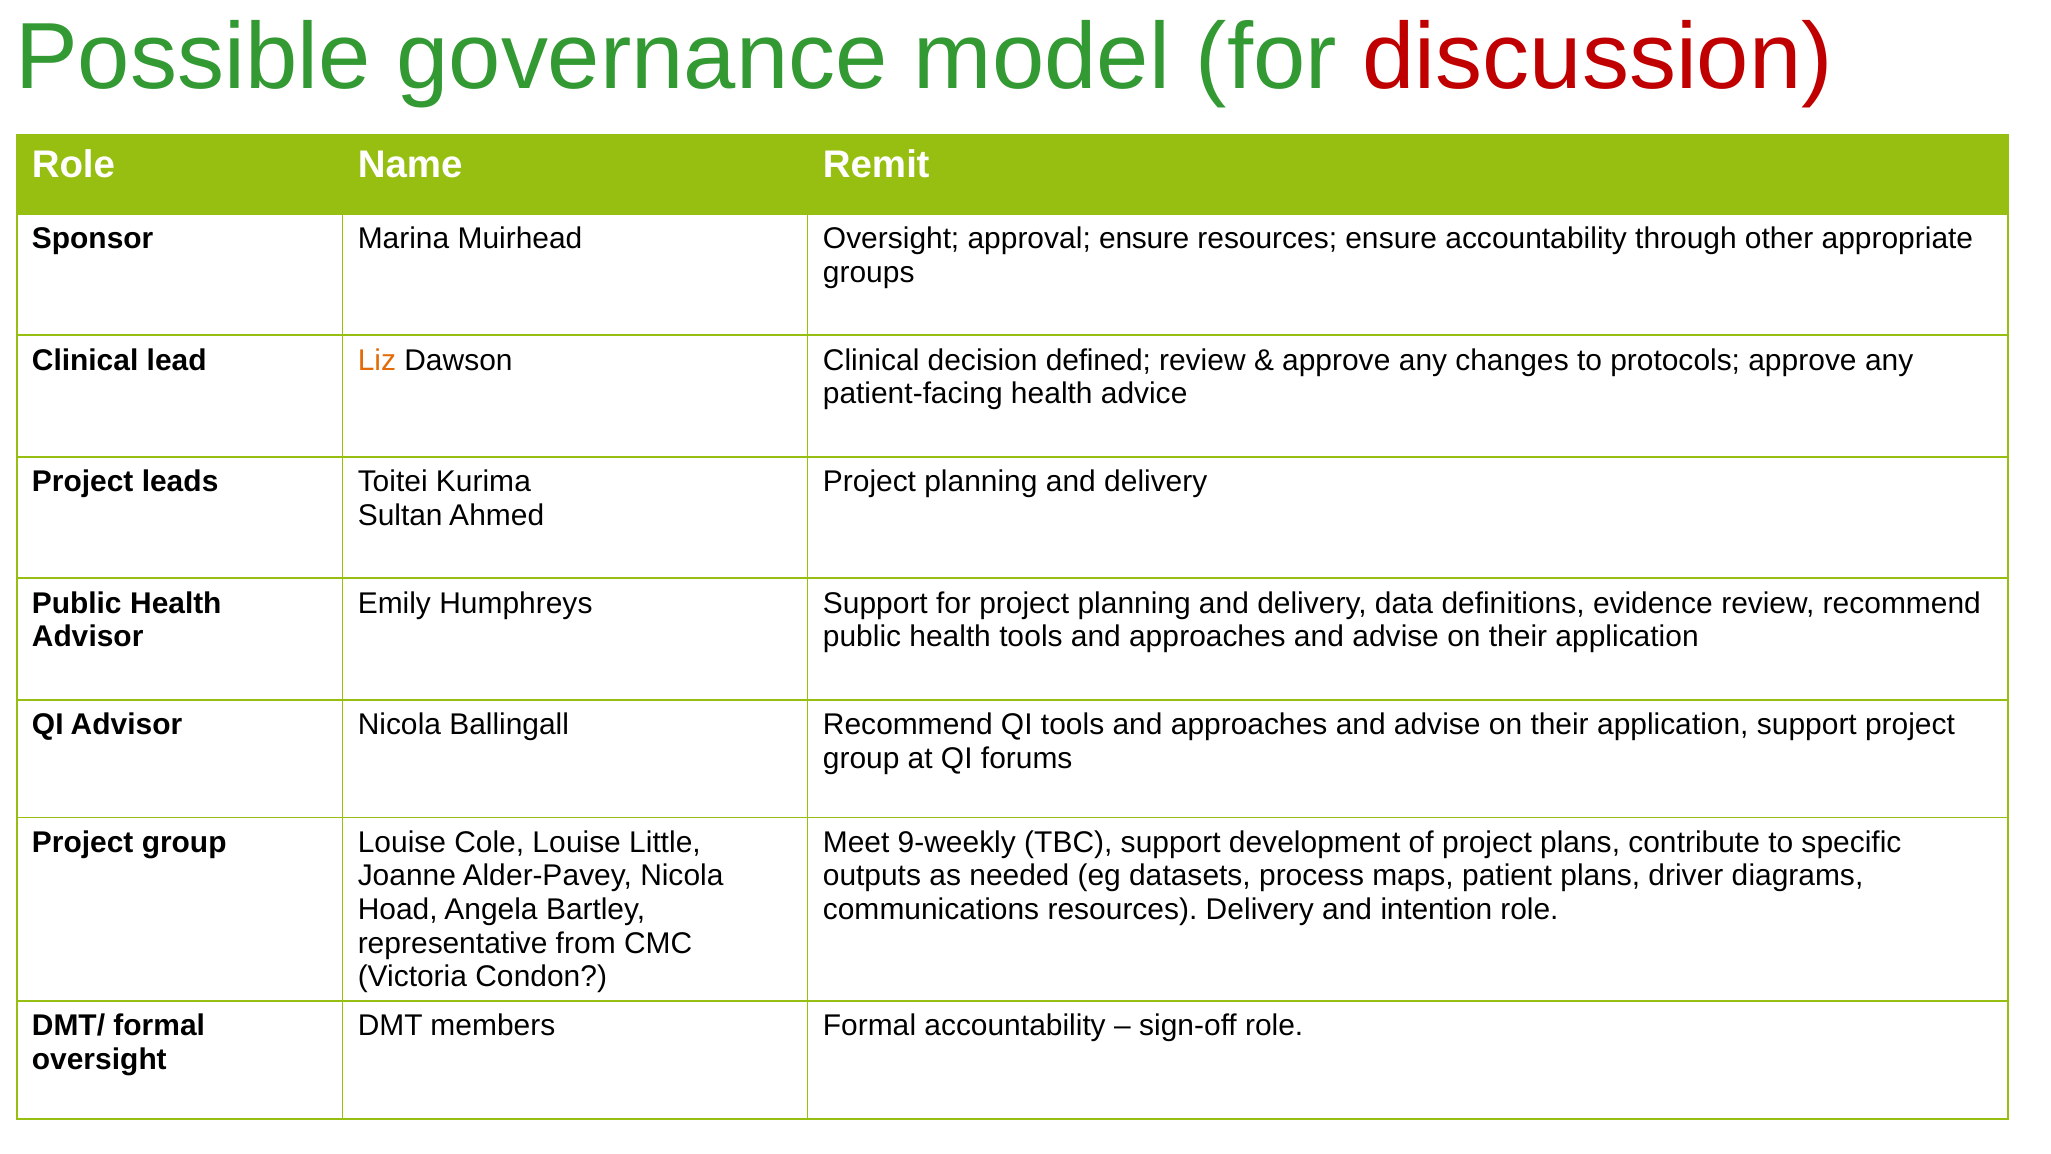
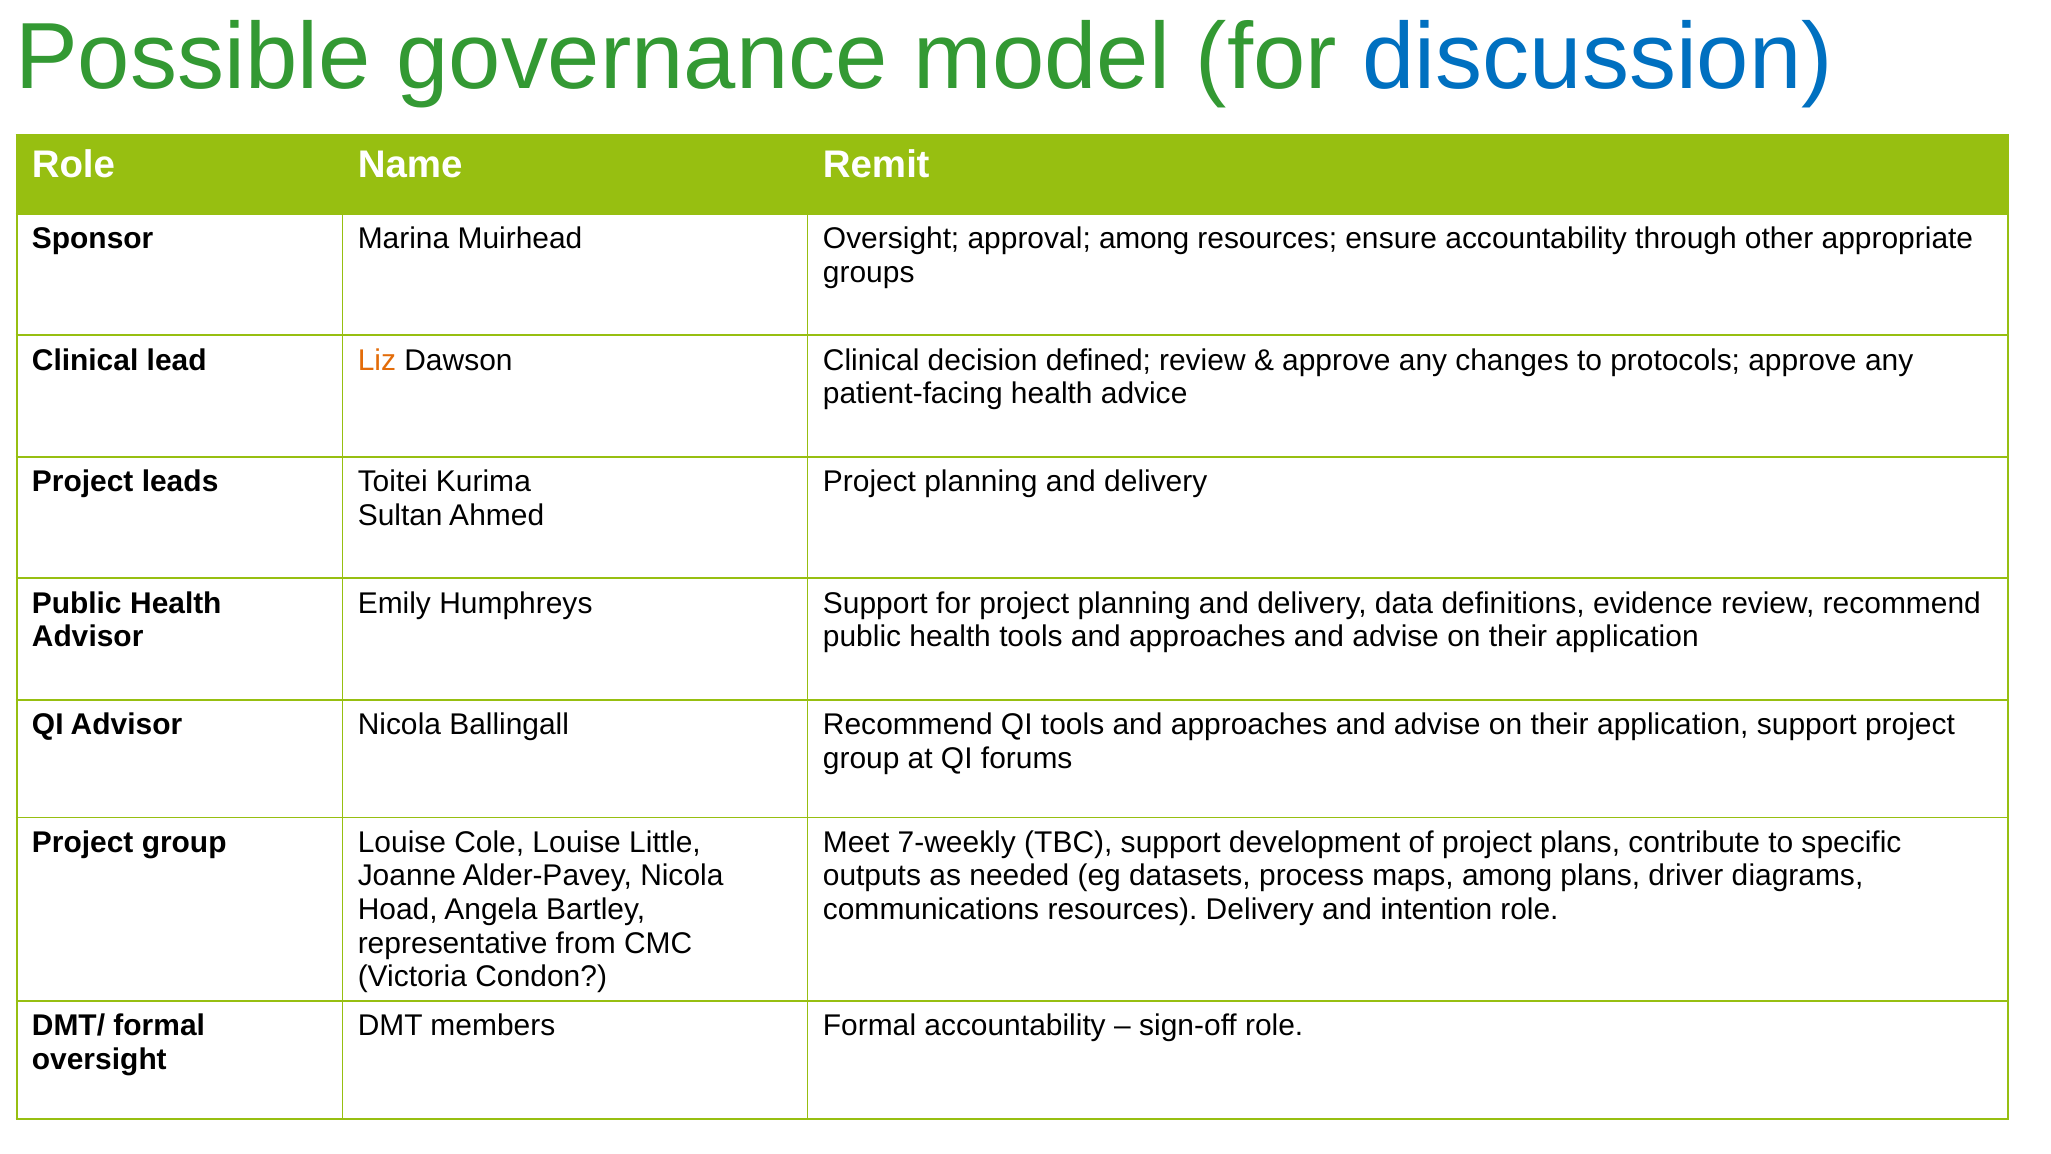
discussion colour: red -> blue
approval ensure: ensure -> among
9-weekly: 9-weekly -> 7-weekly
maps patient: patient -> among
